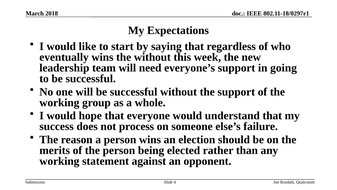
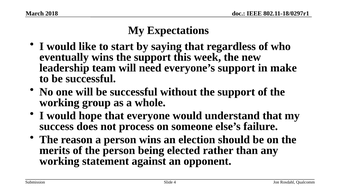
wins the without: without -> support
going: going -> make
